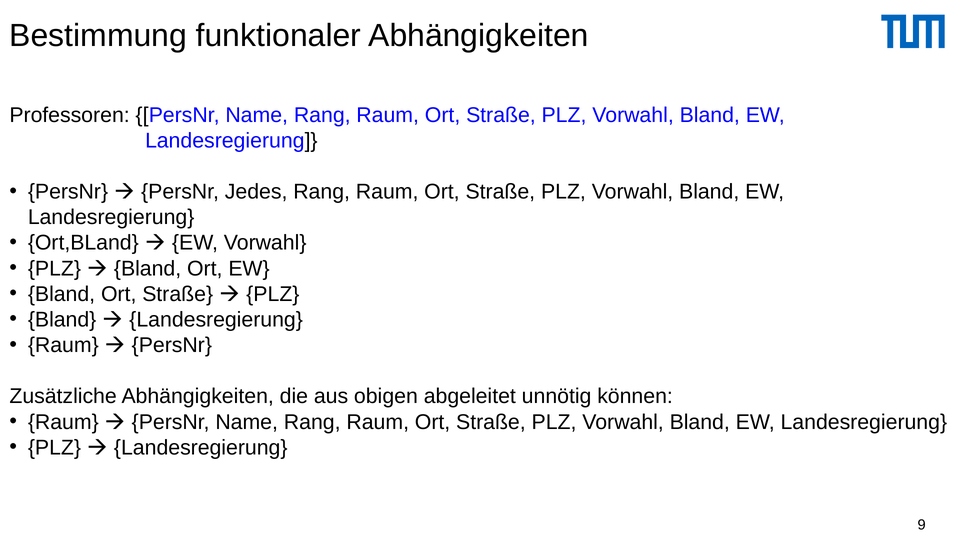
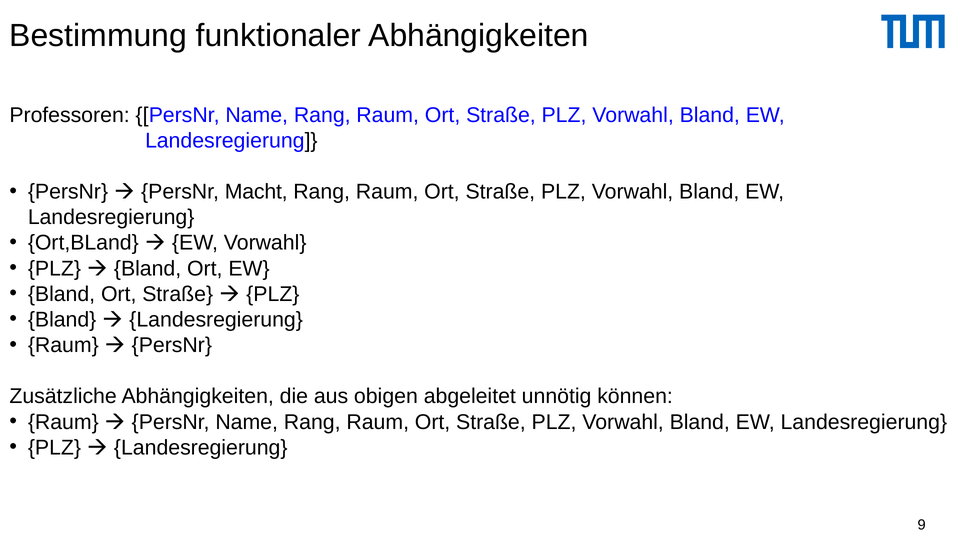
Jedes: Jedes -> Macht
